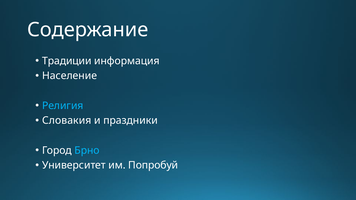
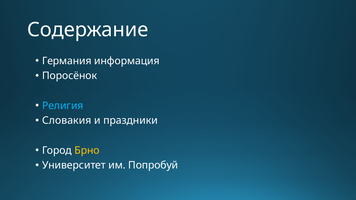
Традиции: Традиции -> Германия
Население: Население -> Поросёнок
Брно colour: light blue -> yellow
